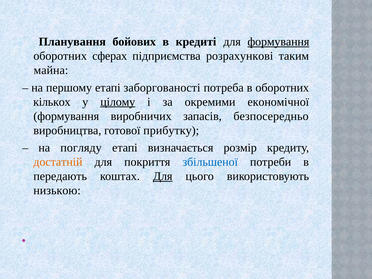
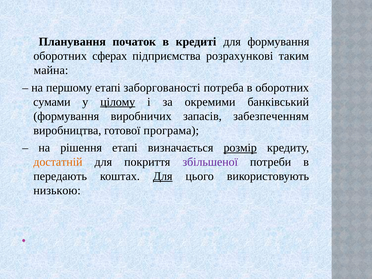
бойових: бойових -> початок
формування at (278, 42) underline: present -> none
кількох: кількох -> сумами
економічної: економічної -> банківський
безпосередньо: безпосередньо -> забезпеченням
прибутку: прибутку -> програма
погляду: погляду -> рішення
розмір underline: none -> present
збільшеної colour: blue -> purple
